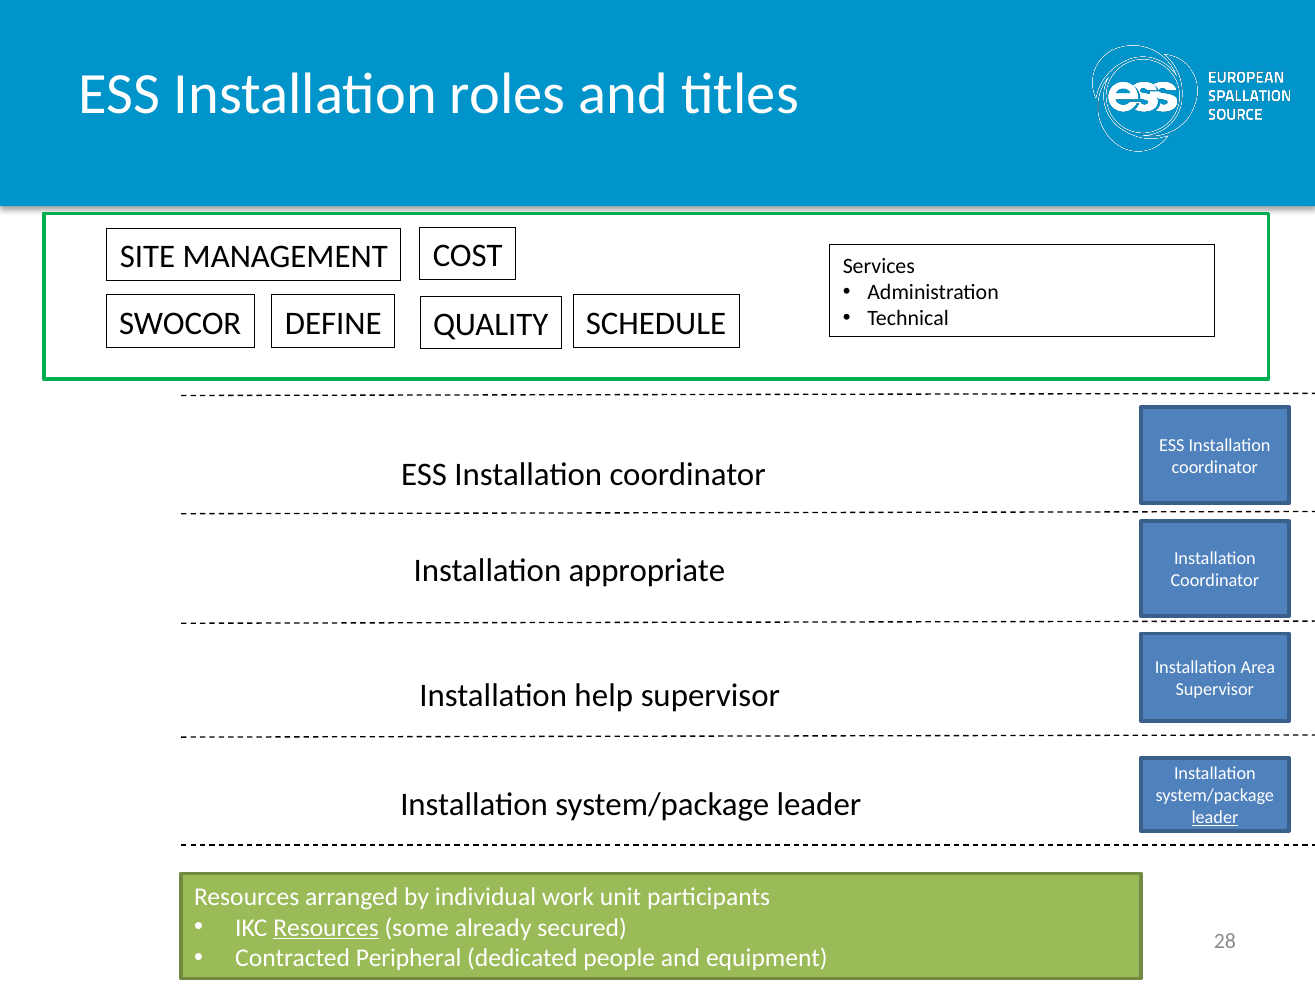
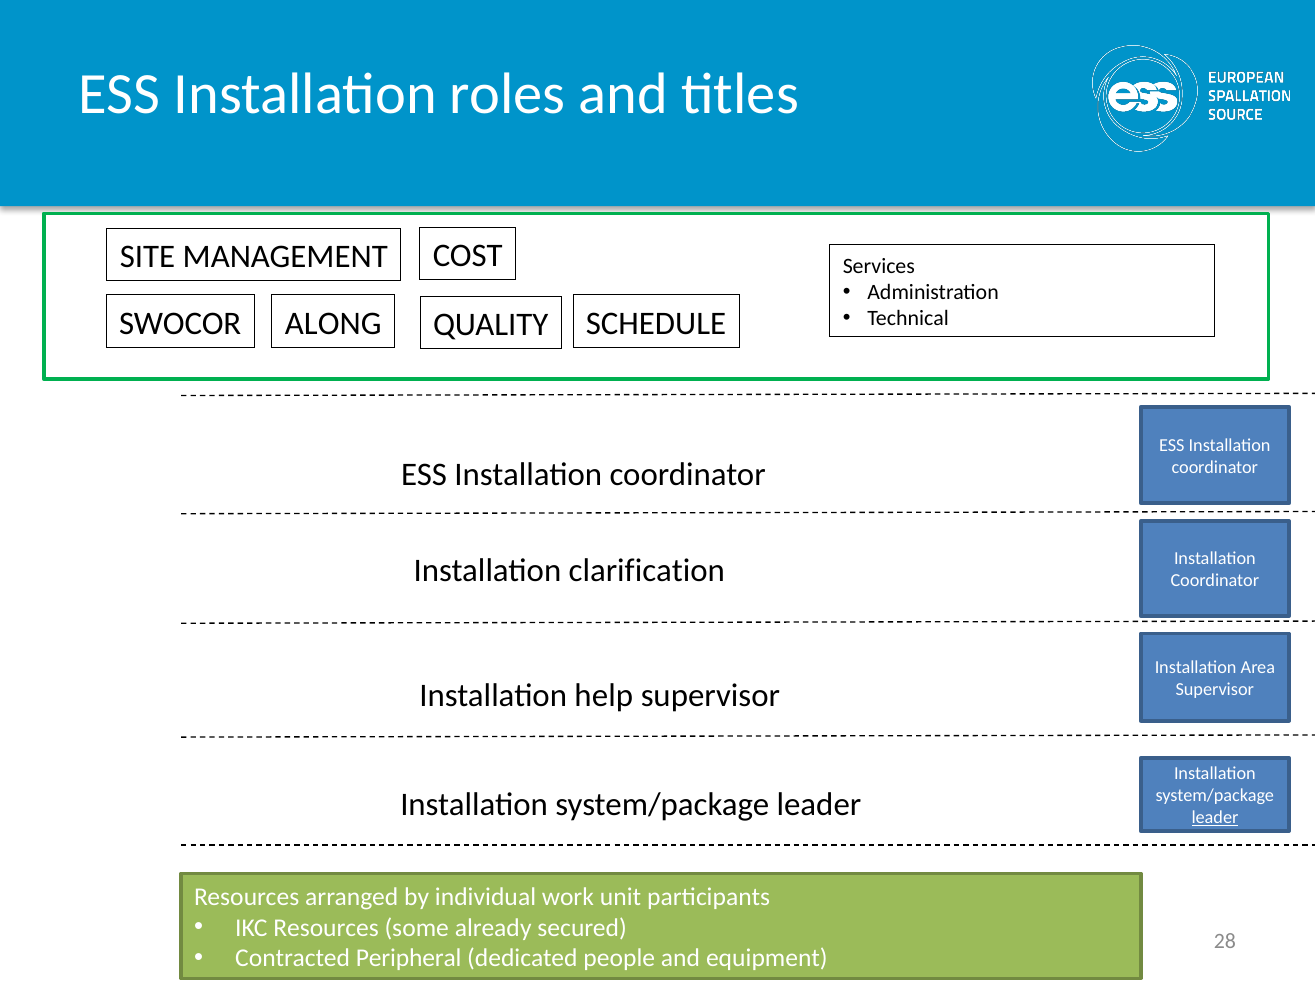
DEFINE: DEFINE -> ALONG
appropriate: appropriate -> clarification
Resources at (326, 928) underline: present -> none
